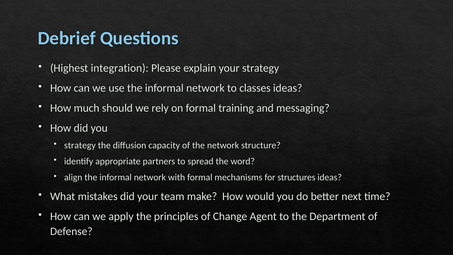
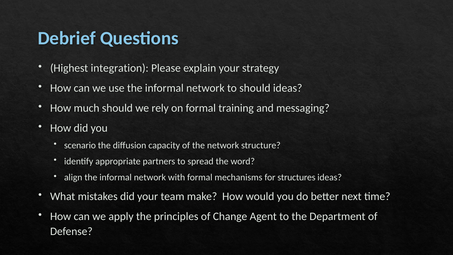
to classes: classes -> should
strategy at (80, 145): strategy -> scenario
